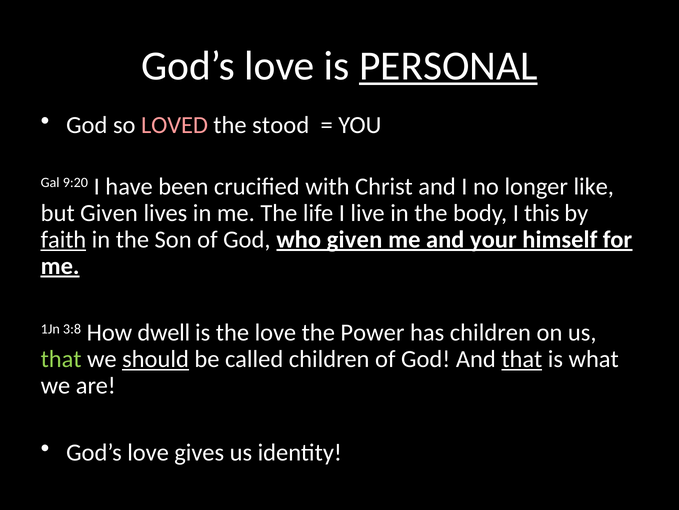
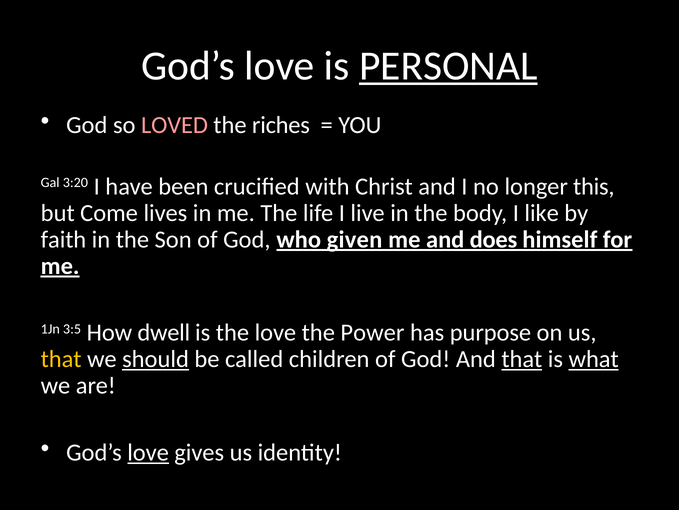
stood: stood -> riches
9:20: 9:20 -> 3:20
like: like -> this
but Given: Given -> Come
this: this -> like
faith underline: present -> none
your: your -> does
3:8: 3:8 -> 3:5
has children: children -> purpose
that at (61, 359) colour: light green -> yellow
what underline: none -> present
love at (148, 452) underline: none -> present
